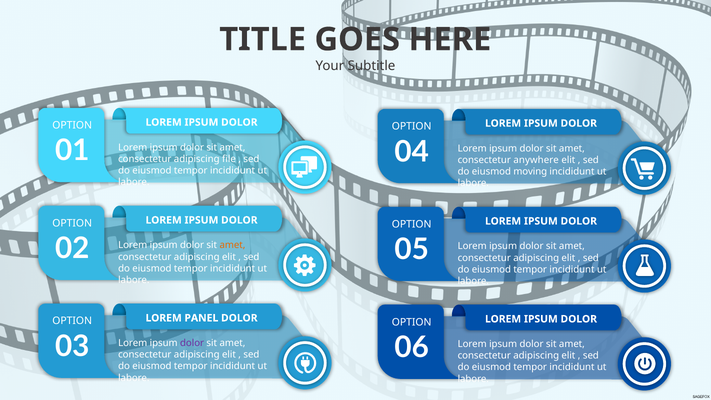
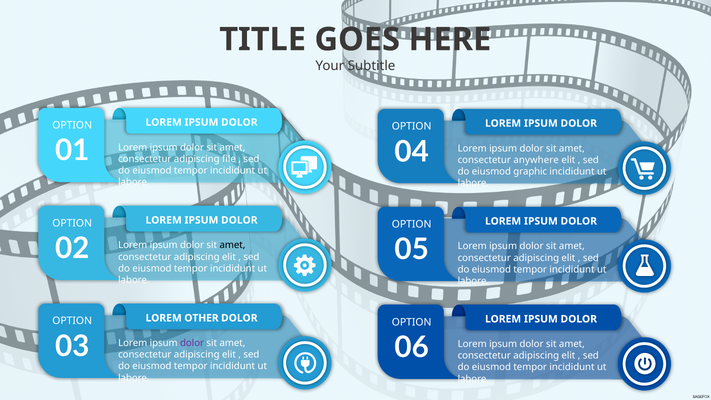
moving: moving -> graphic
amet at (232, 245) colour: orange -> black
PANEL: PANEL -> OTHER
